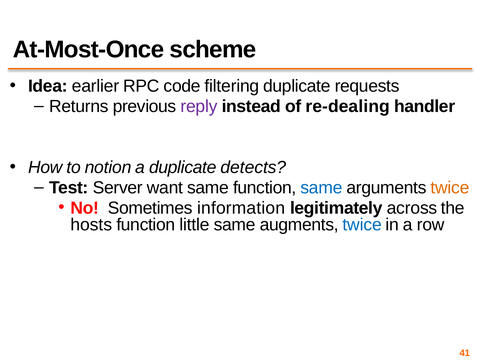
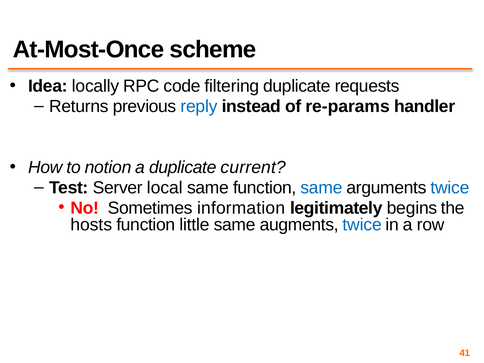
earlier: earlier -> locally
reply colour: purple -> blue
re-dealing: re-dealing -> re-params
detects: detects -> current
want: want -> local
twice at (450, 188) colour: orange -> blue
across: across -> begins
